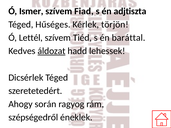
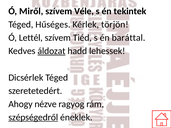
Ismer: Ismer -> Miről
Fiad: Fiad -> Véle
adjtiszta: adjtiszta -> tekintek
során: során -> nézve
szépségedről underline: none -> present
